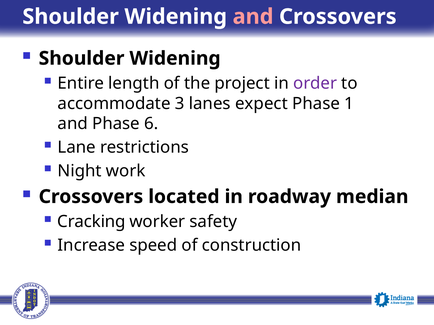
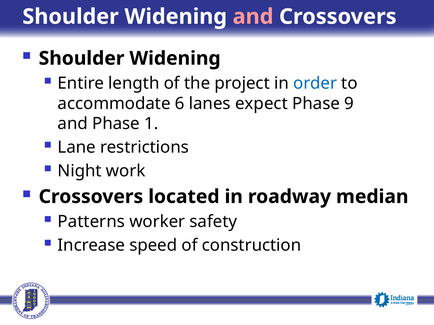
order colour: purple -> blue
3: 3 -> 6
1: 1 -> 9
6: 6 -> 1
Cracking: Cracking -> Patterns
